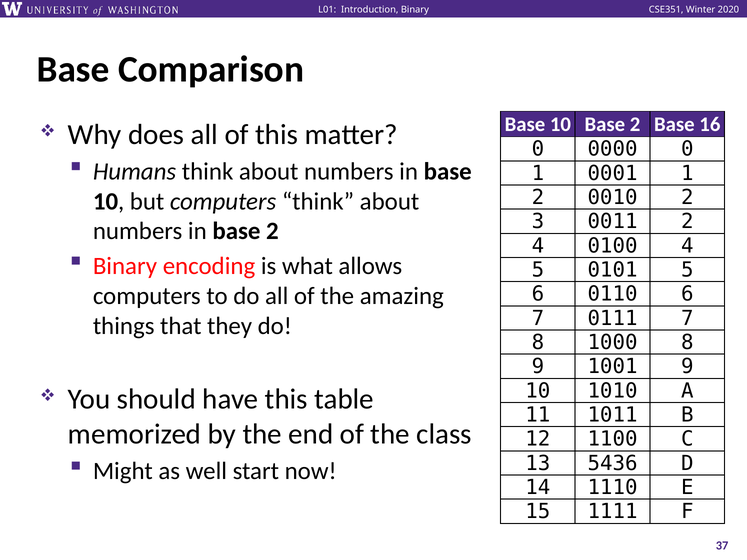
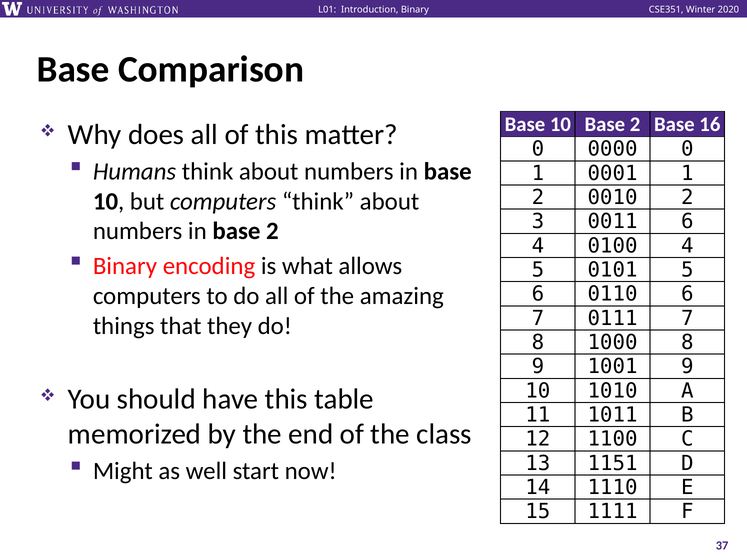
0011 2: 2 -> 6
5436: 5436 -> 1151
